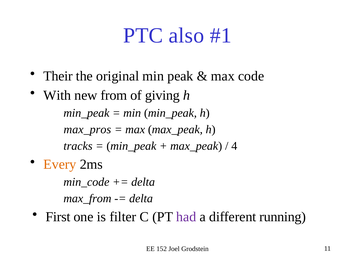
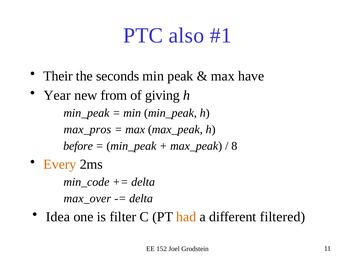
original: original -> seconds
code: code -> have
With: With -> Year
tracks: tracks -> before
4: 4 -> 8
max_from: max_from -> max_over
First: First -> Idea
had colour: purple -> orange
running: running -> filtered
